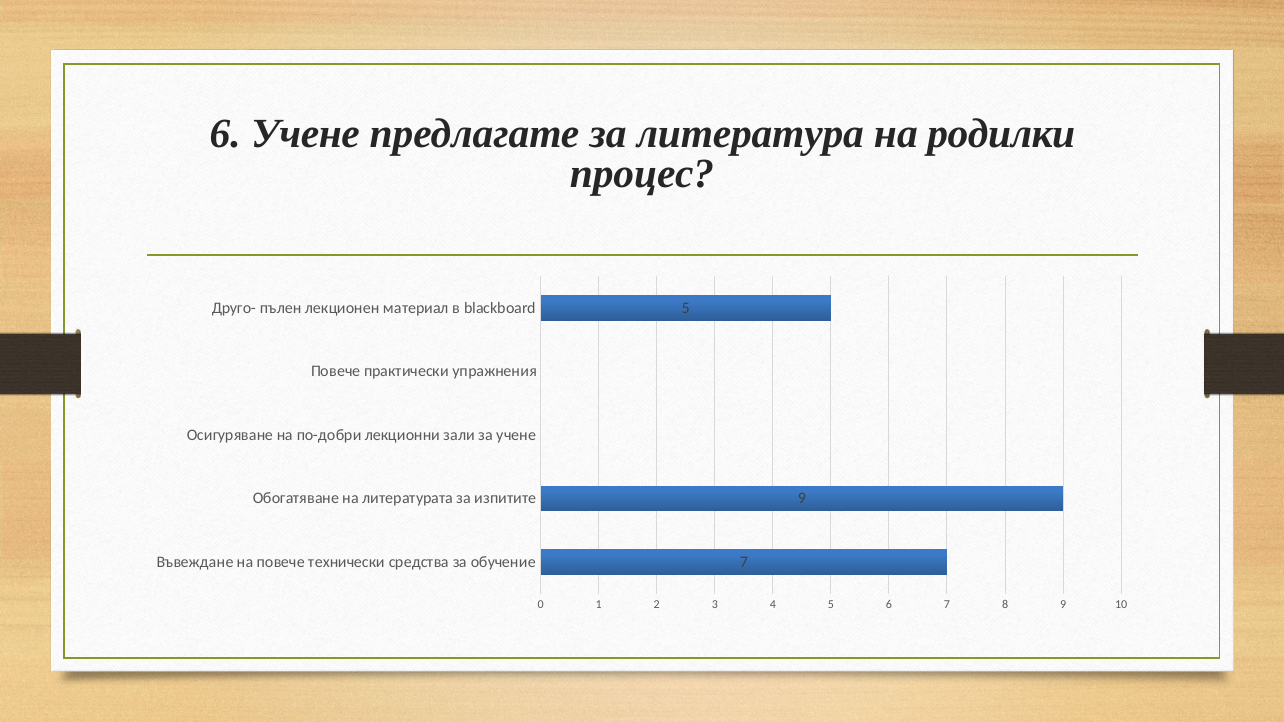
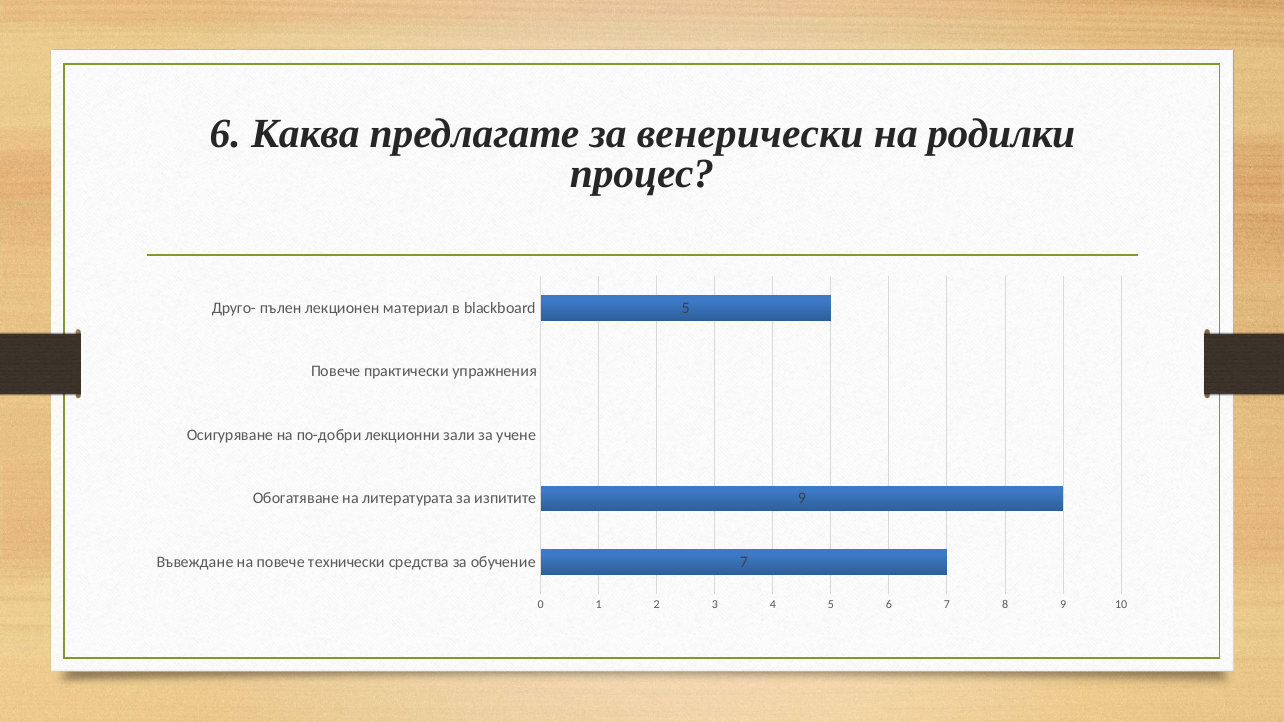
6 Учене: Учене -> Каква
литература: литература -> венерически
